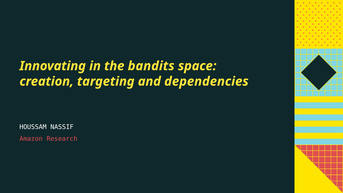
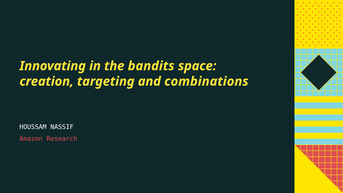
dependencies: dependencies -> combinations
